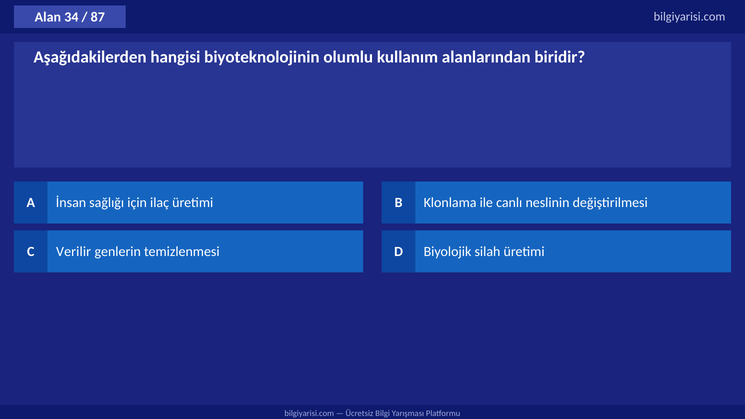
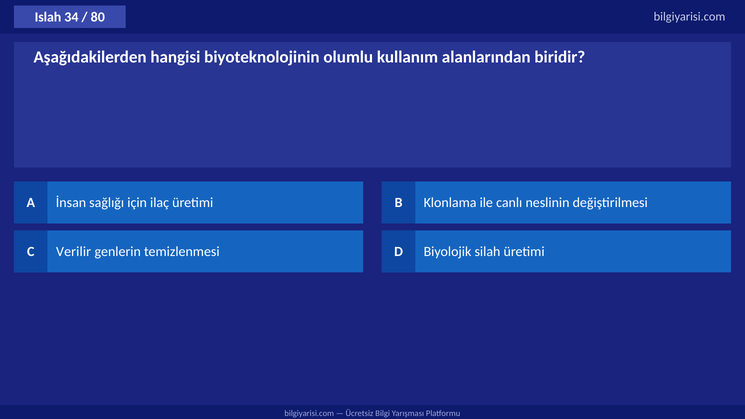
Alan: Alan -> Islah
87: 87 -> 80
